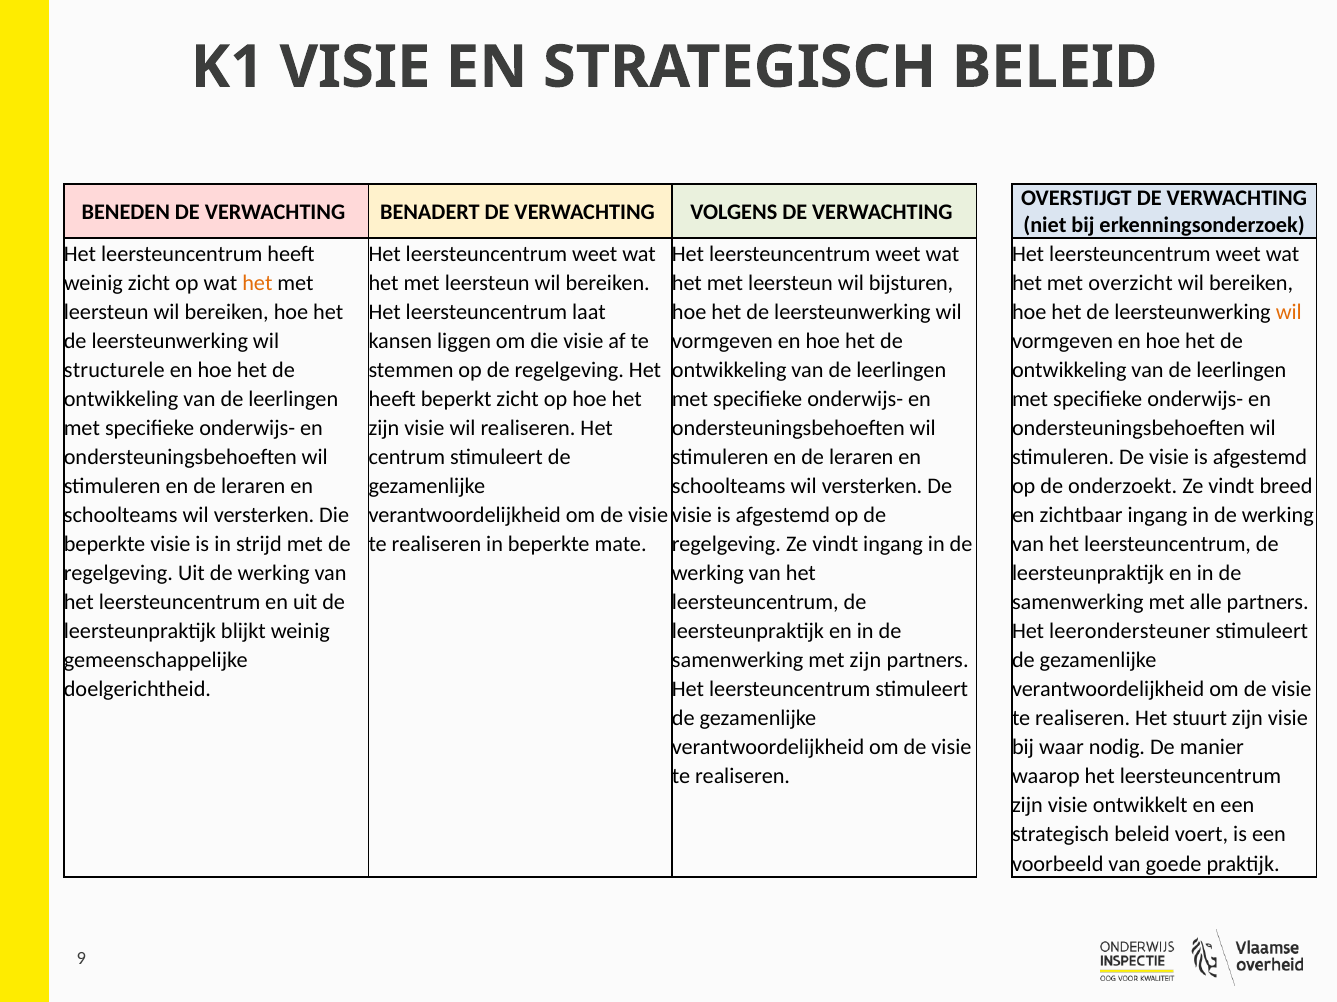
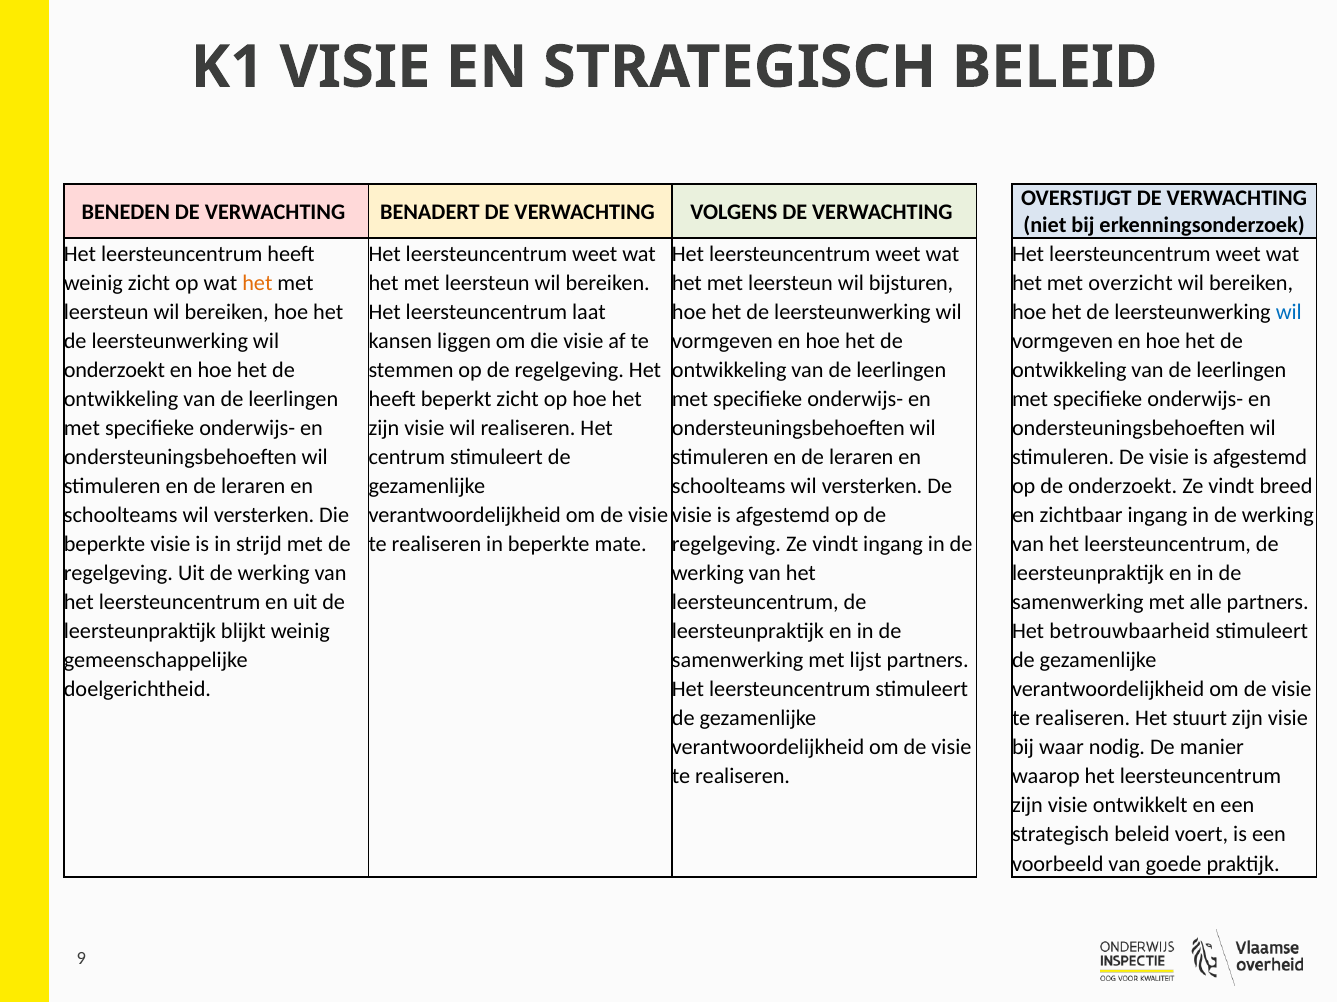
wil at (1289, 312) colour: orange -> blue
structurele at (114, 370): structurele -> onderzoekt
leerondersteuner: leerondersteuner -> betrouwbaarheid
met zijn: zijn -> lijst
